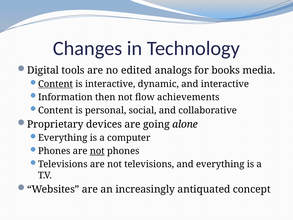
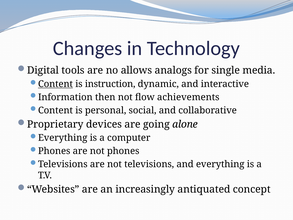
edited: edited -> allows
books: books -> single
is interactive: interactive -> instruction
not at (97, 151) underline: present -> none
